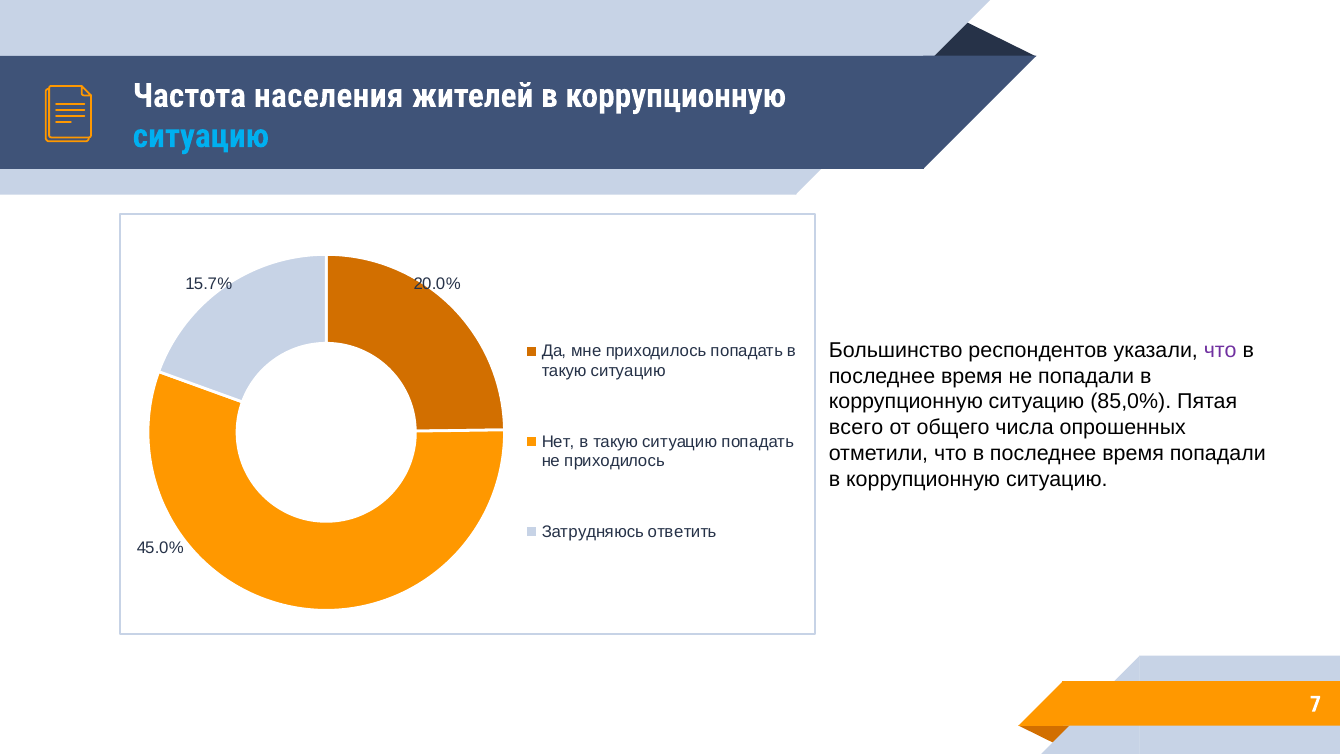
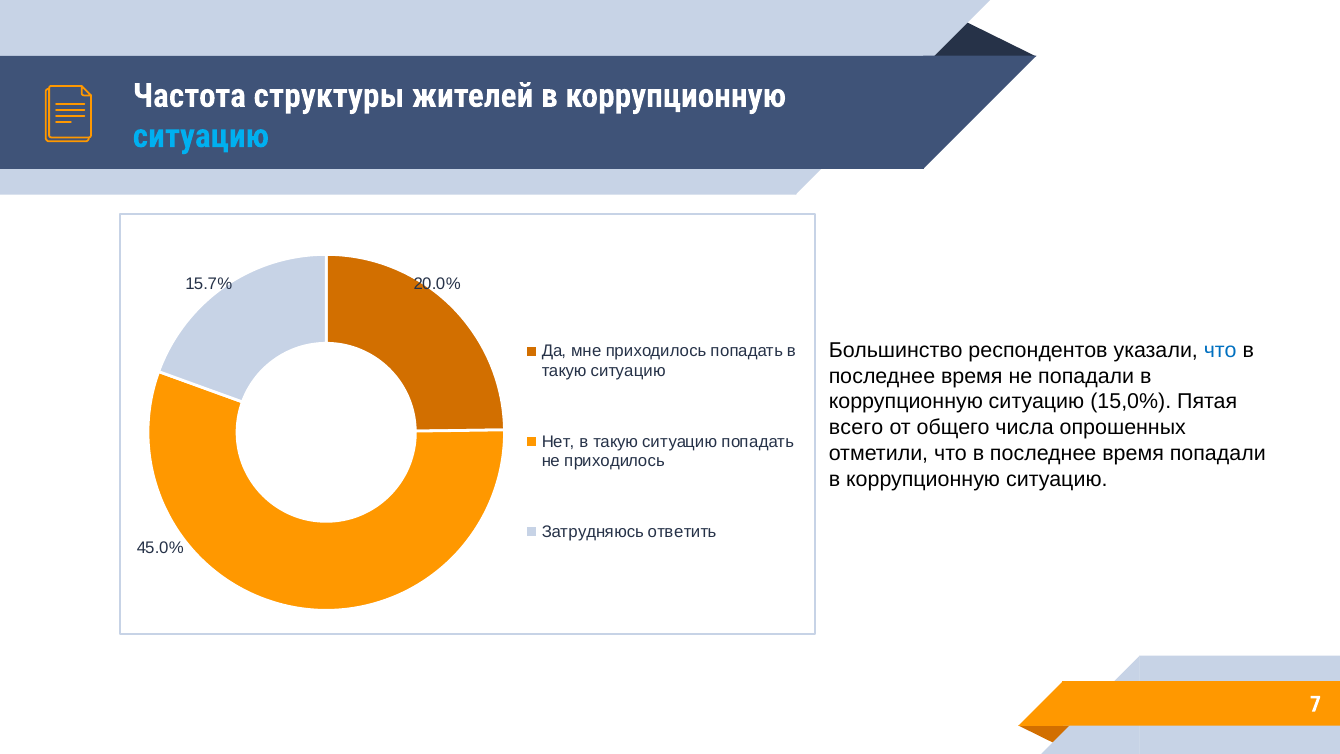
населения: населения -> структуры
что at (1220, 350) colour: purple -> blue
85,0%: 85,0% -> 15,0%
